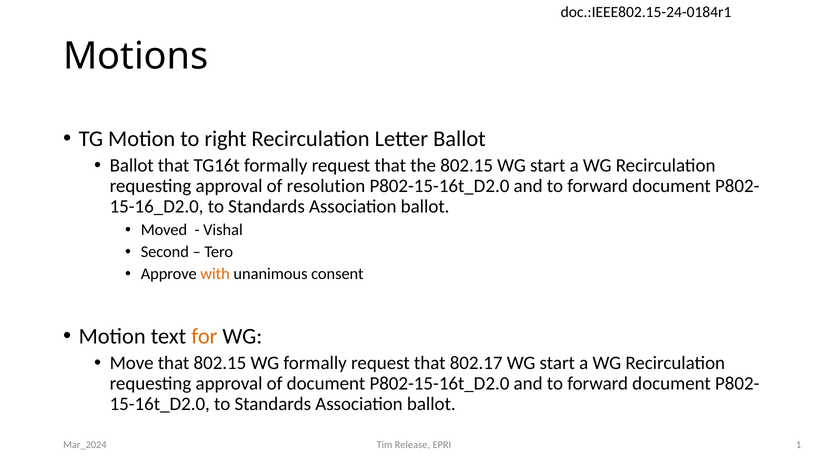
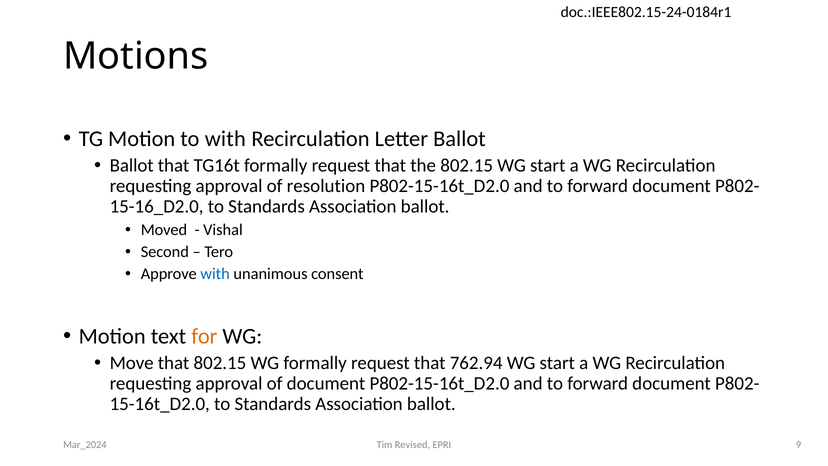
to right: right -> with
with at (215, 274) colour: orange -> blue
802.17: 802.17 -> 762.94
Release: Release -> Revised
1: 1 -> 9
